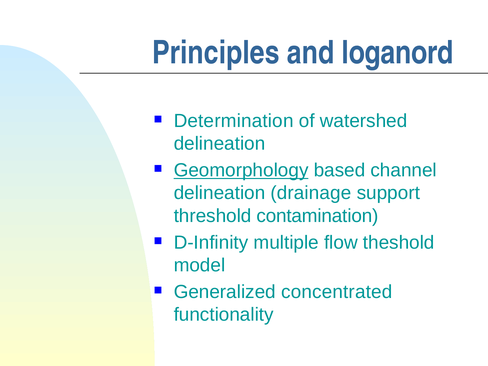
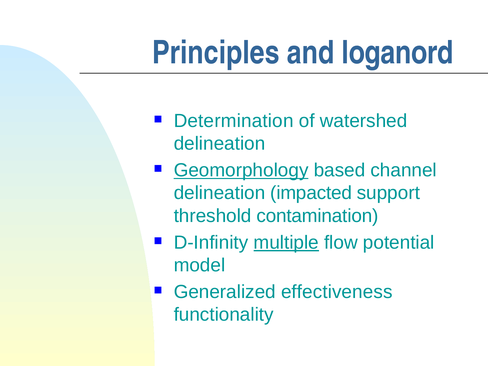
drainage: drainage -> impacted
multiple underline: none -> present
theshold: theshold -> potential
concentrated: concentrated -> effectiveness
